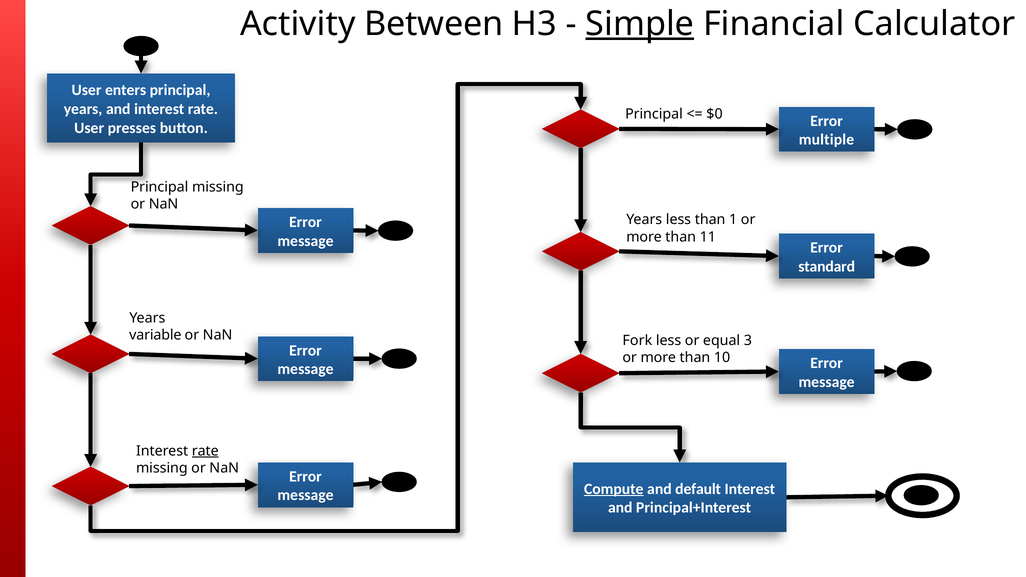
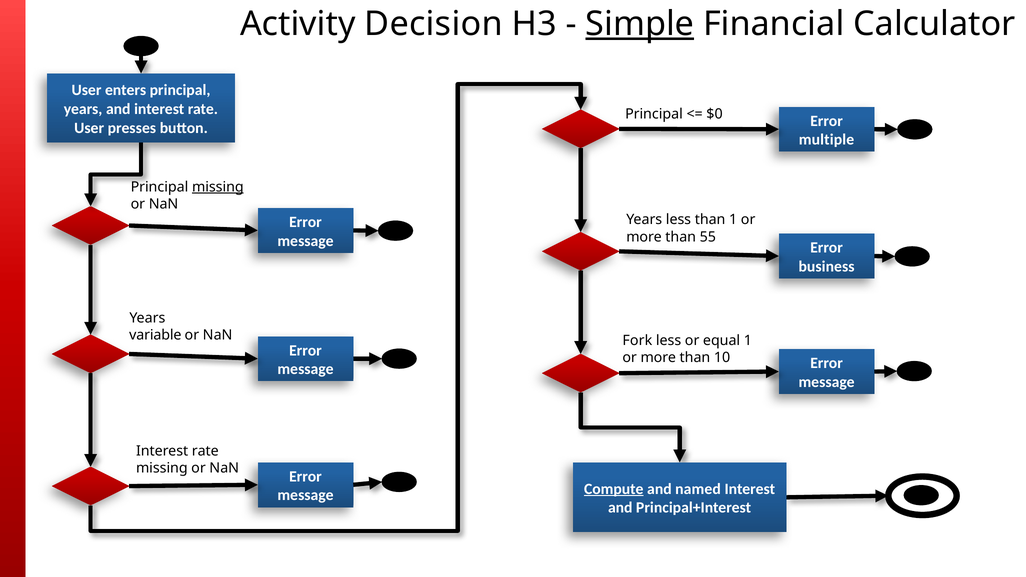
Between: Between -> Decision
missing at (218, 187) underline: none -> present
11: 11 -> 55
standard: standard -> business
equal 3: 3 -> 1
rate at (205, 451) underline: present -> none
default: default -> named
